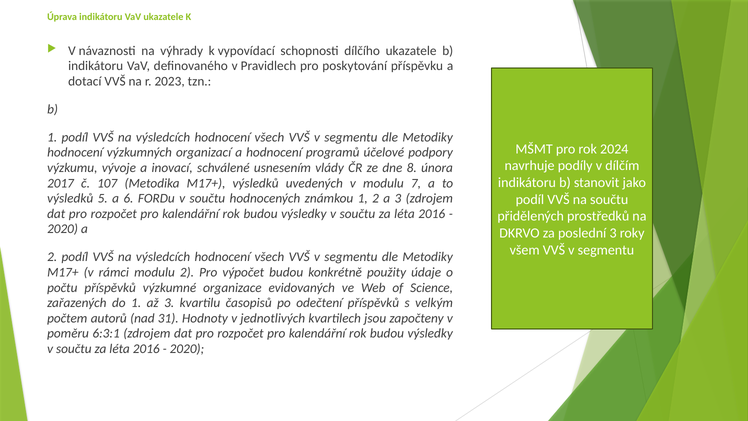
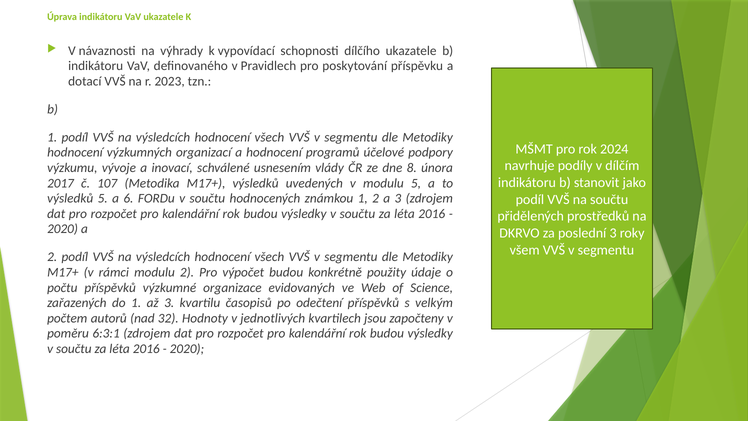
modulu 7: 7 -> 5
31: 31 -> 32
